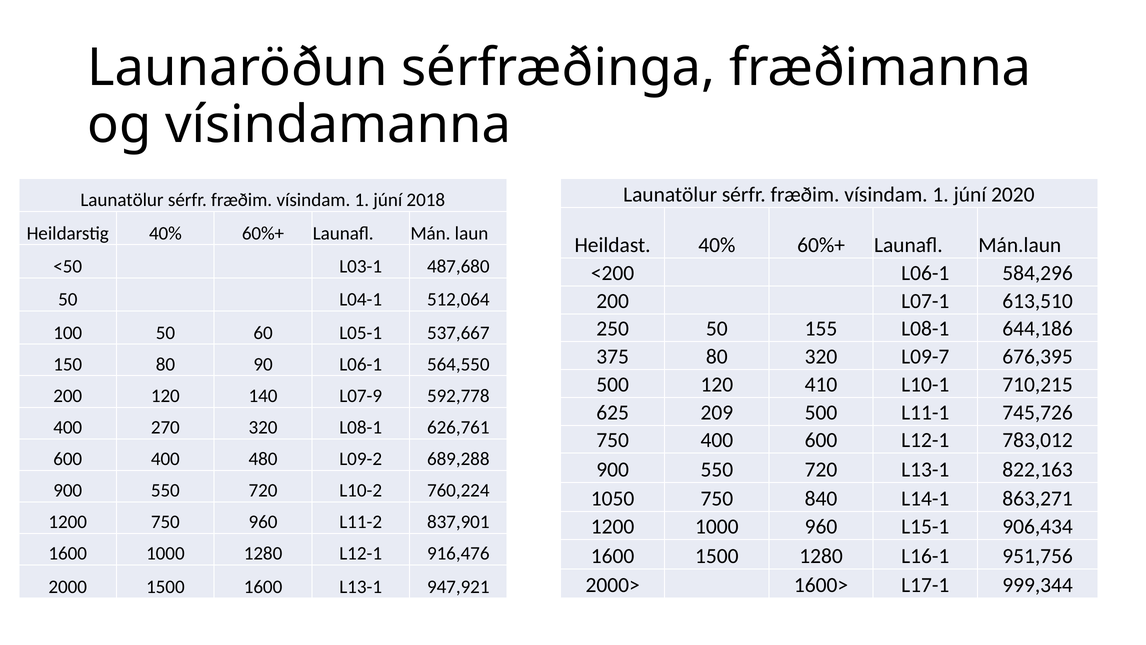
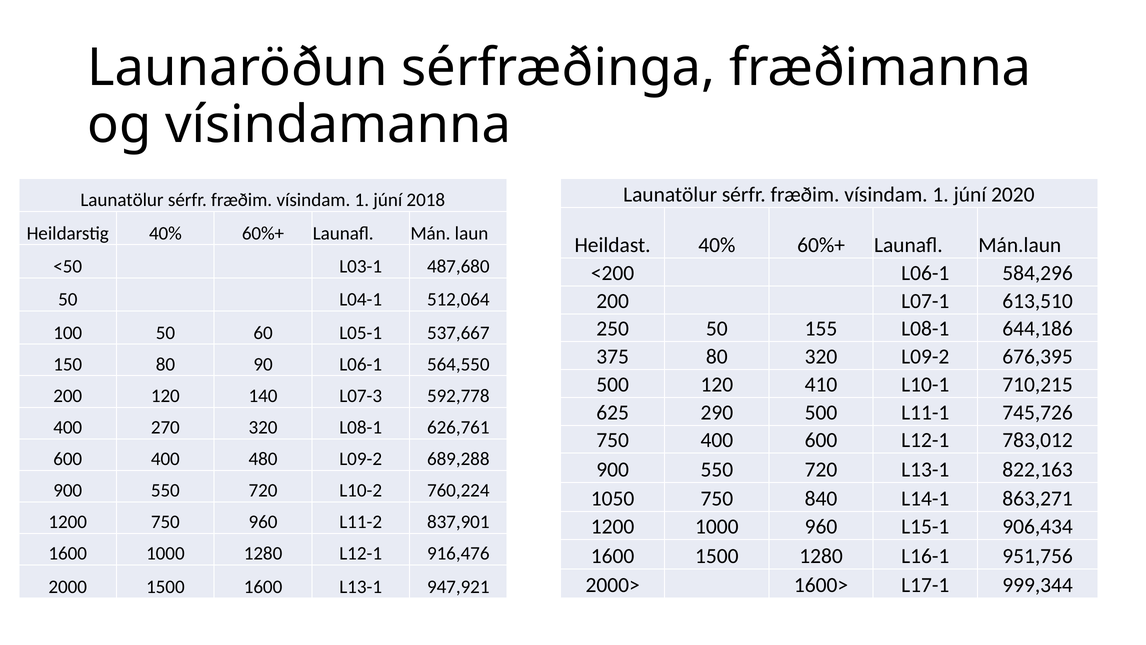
320 L09-7: L09-7 -> L09-2
L07-9: L07-9 -> L07-3
209: 209 -> 290
